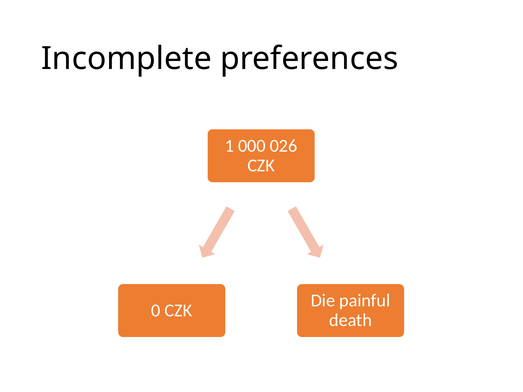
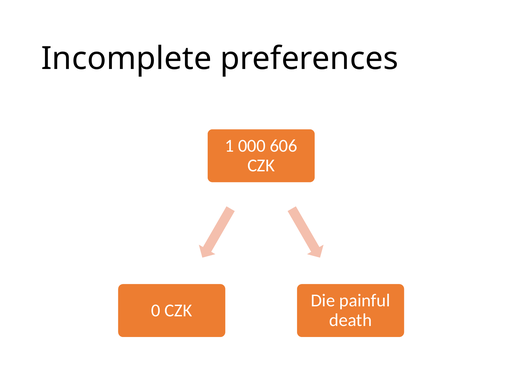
026: 026 -> 606
